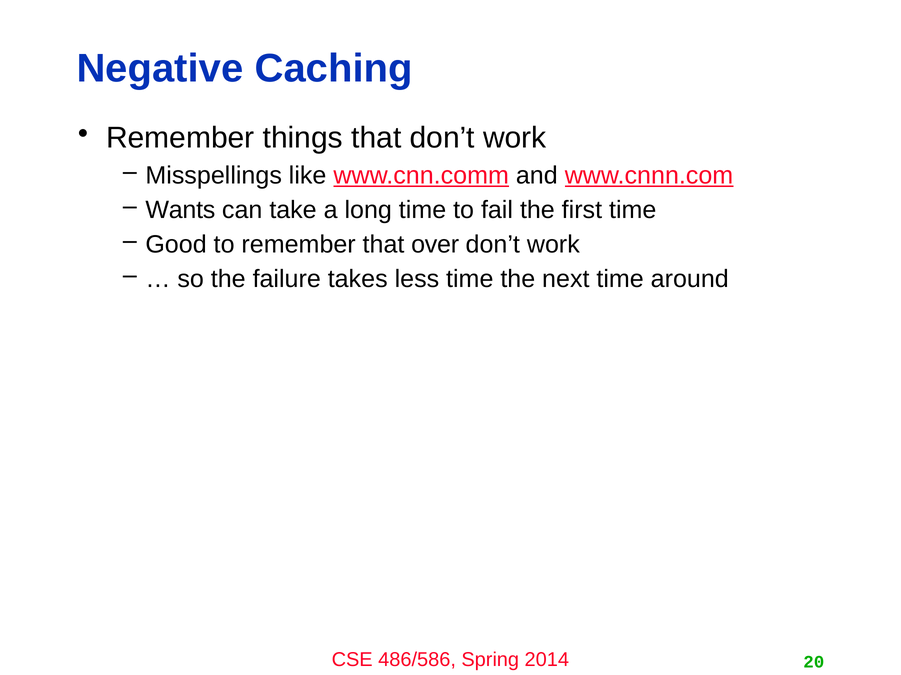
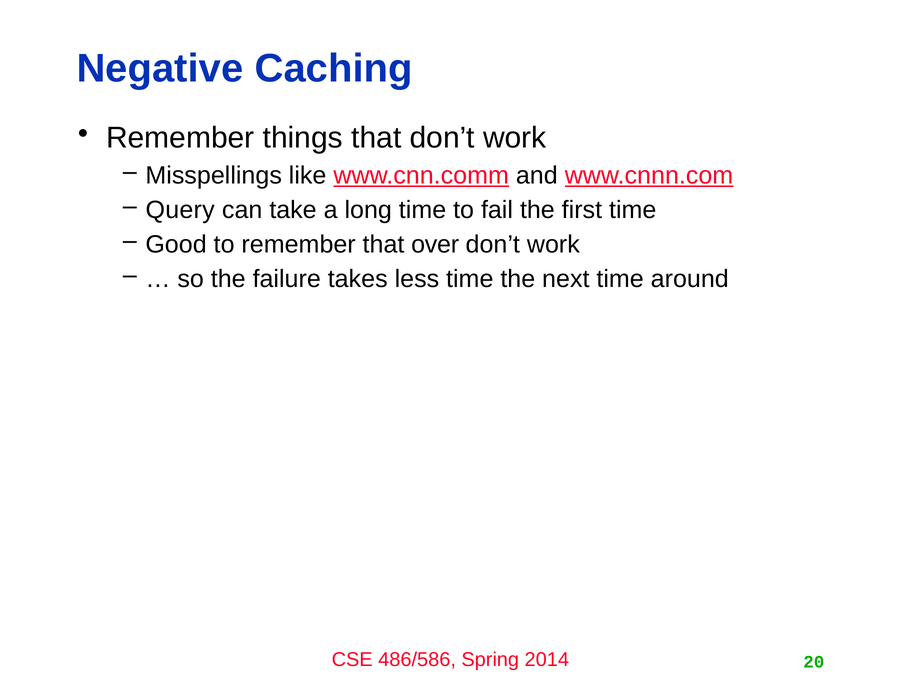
Wants: Wants -> Query
